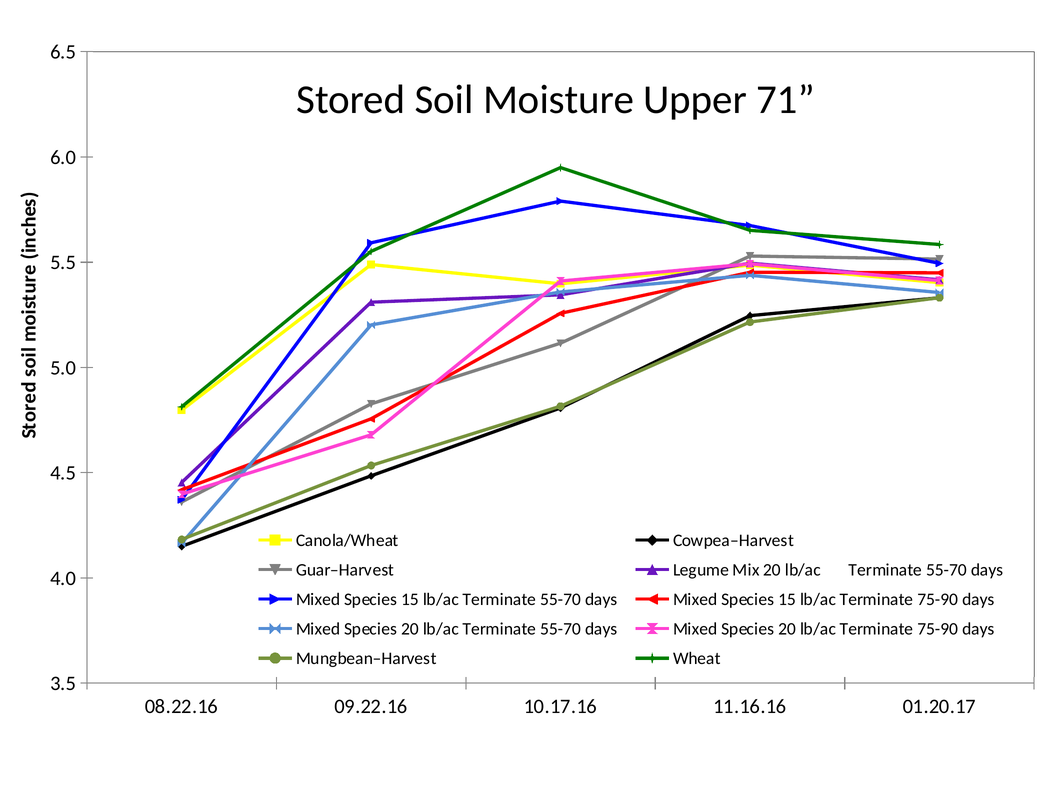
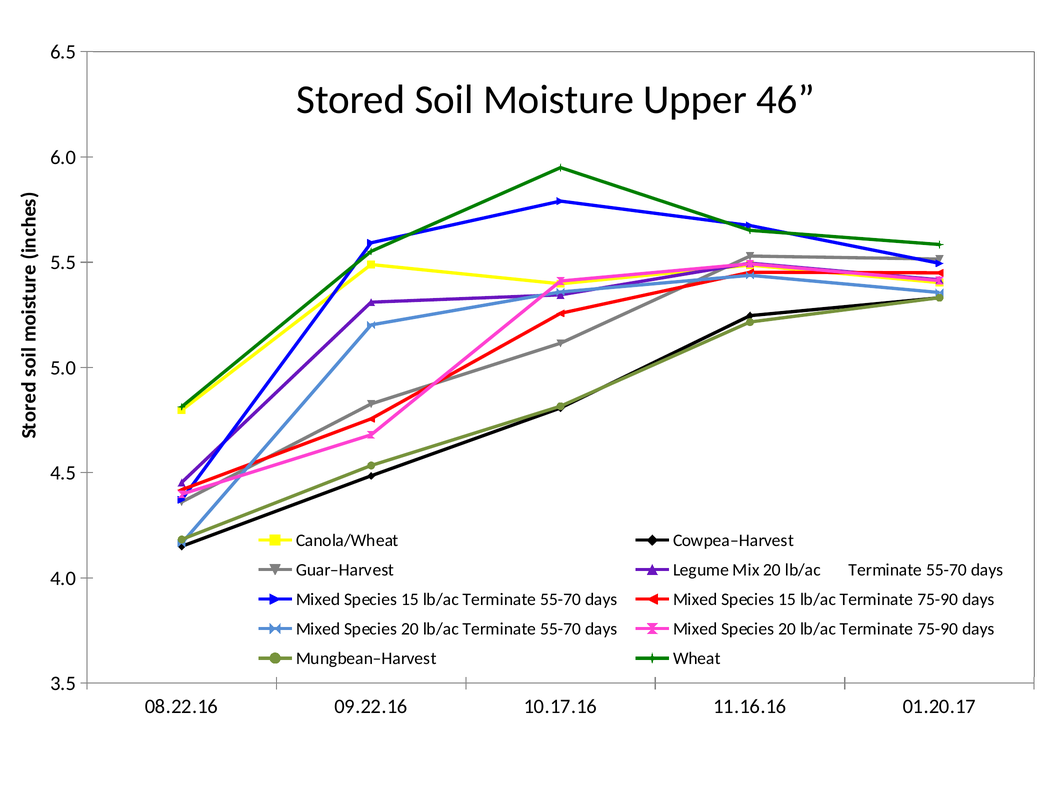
71: 71 -> 46
